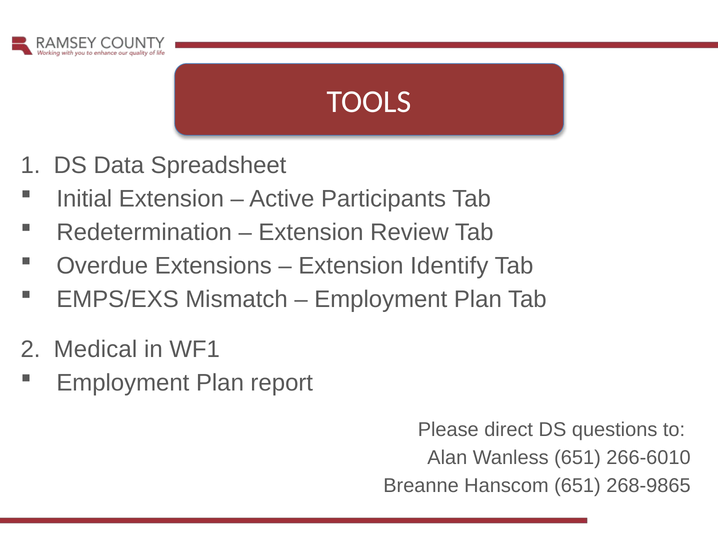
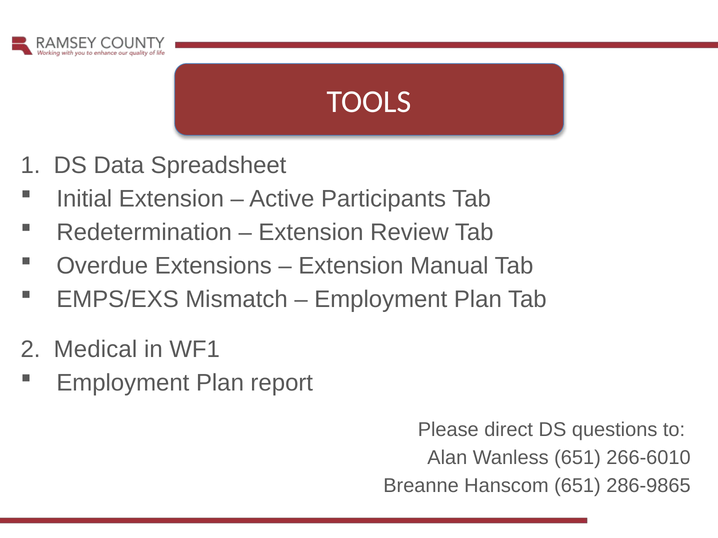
Identify: Identify -> Manual
268-9865: 268-9865 -> 286-9865
